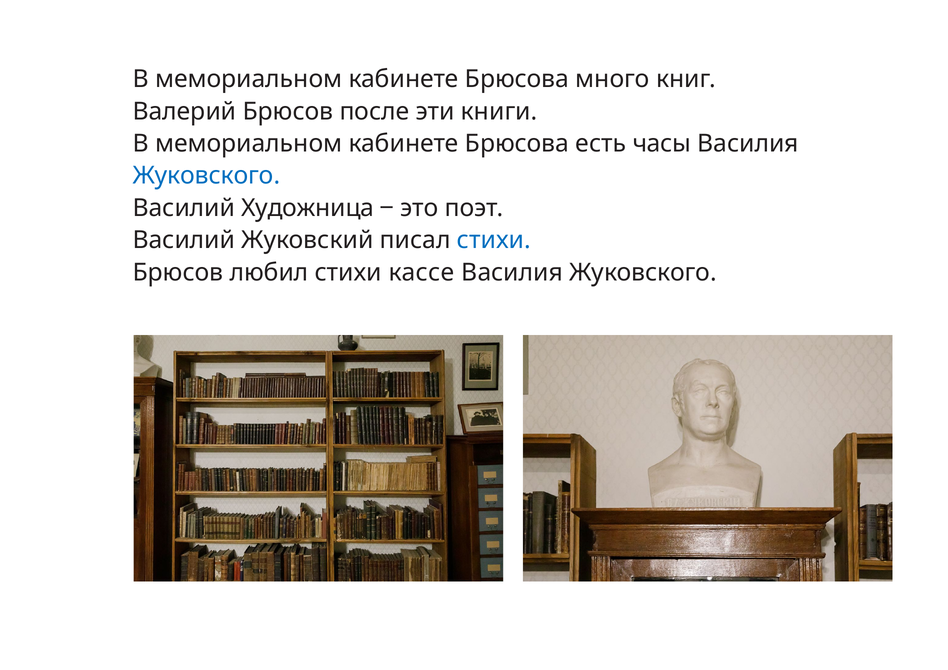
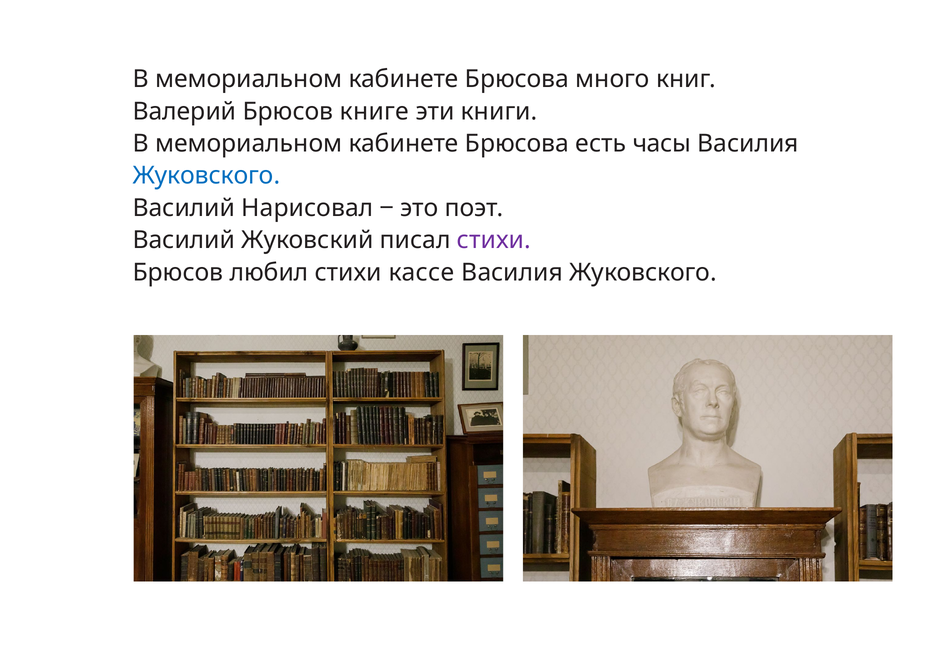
после: после -> книге
Художница: Художница -> Нарисовал
стихи at (494, 240) colour: blue -> purple
